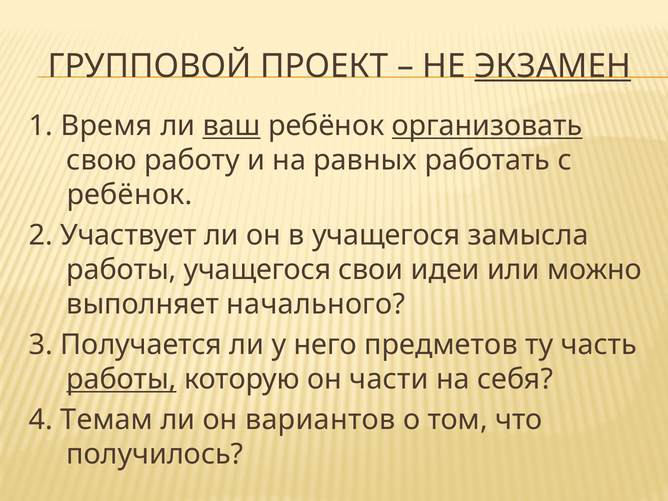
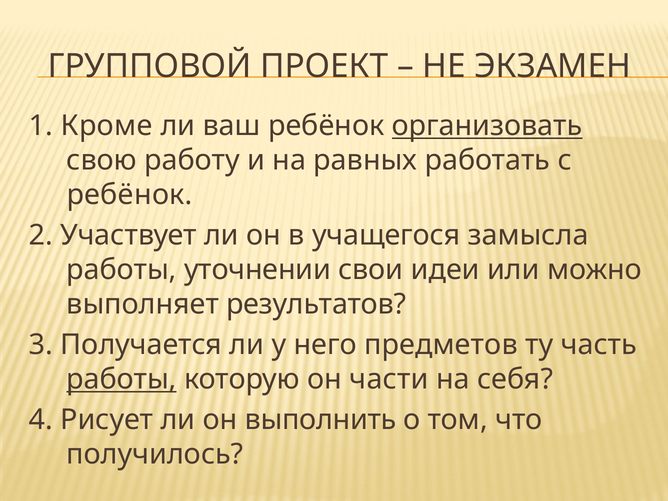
ЭКЗАМЕН underline: present -> none
Время: Время -> Кроме
ваш underline: present -> none
работы учащегося: учащегося -> уточнении
начального: начального -> результатов
Темам: Темам -> Рисует
вариантов: вариантов -> выполнить
